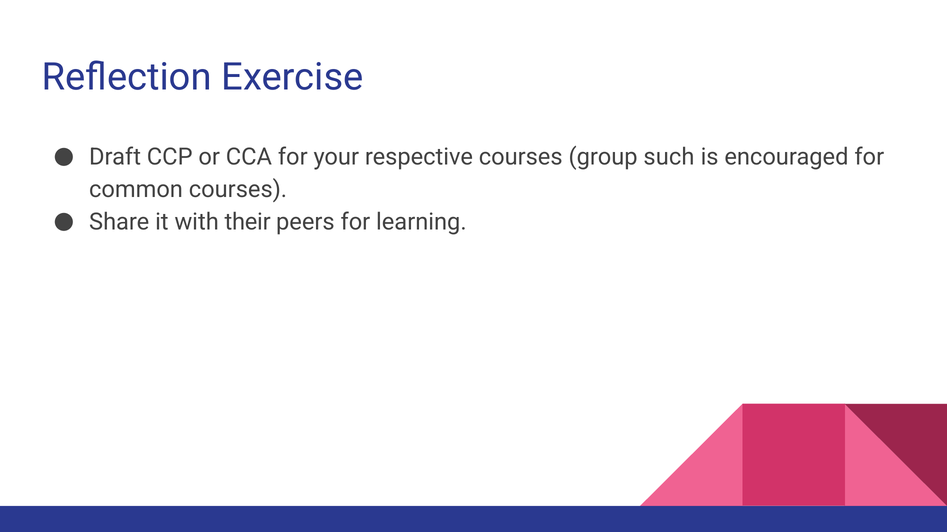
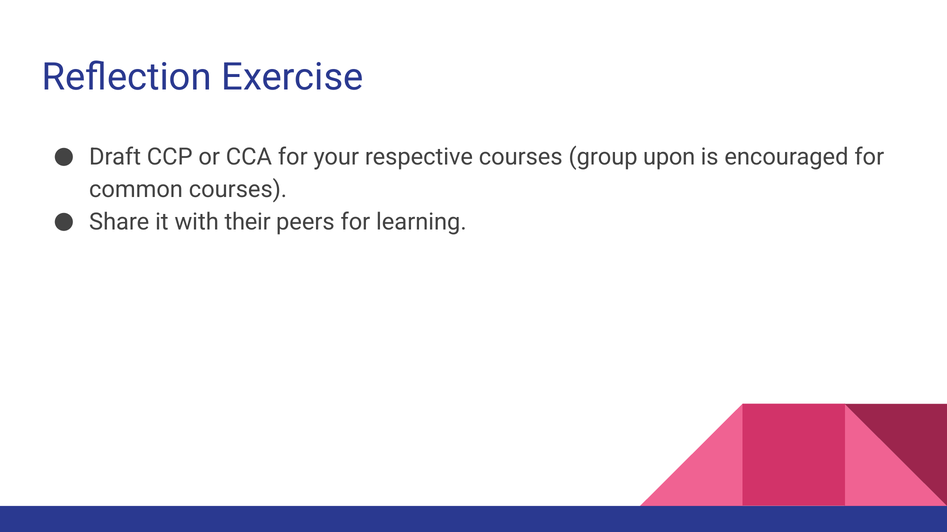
such: such -> upon
